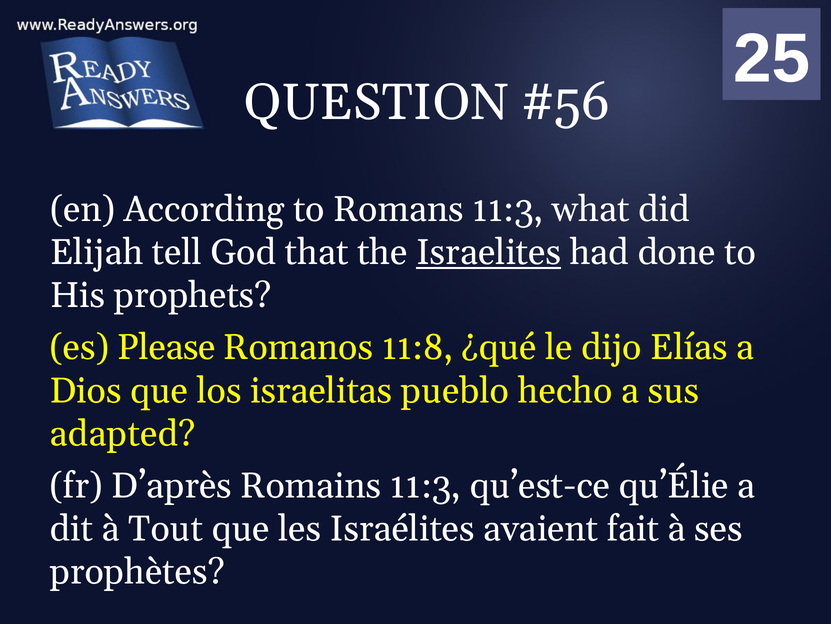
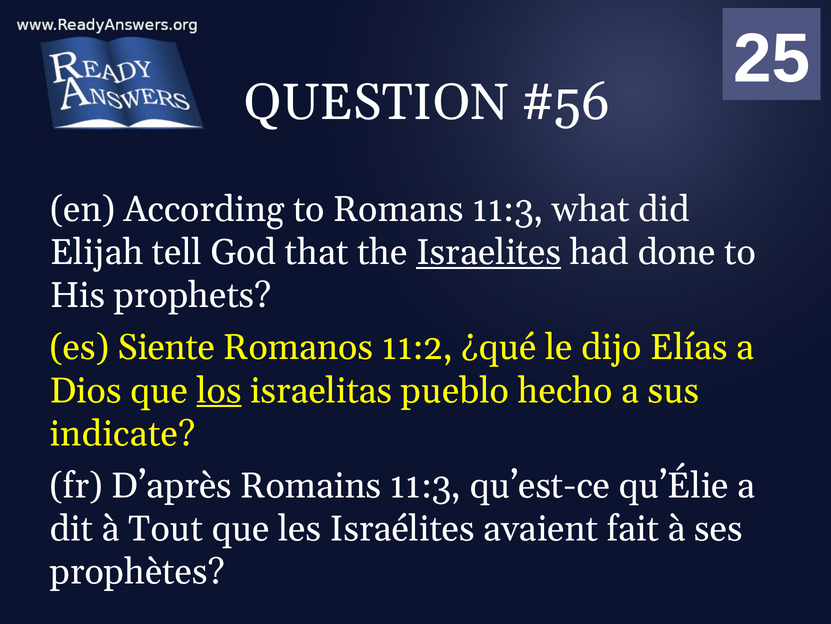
Please: Please -> Siente
11:8: 11:8 -> 11:2
los underline: none -> present
adapted: adapted -> indicate
